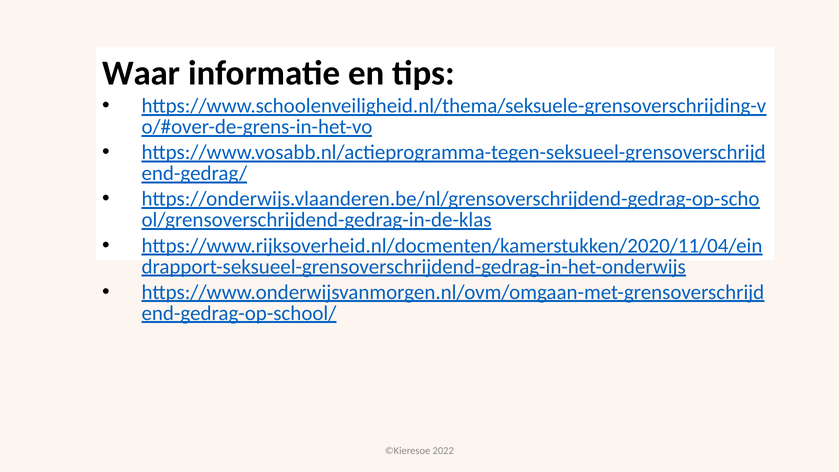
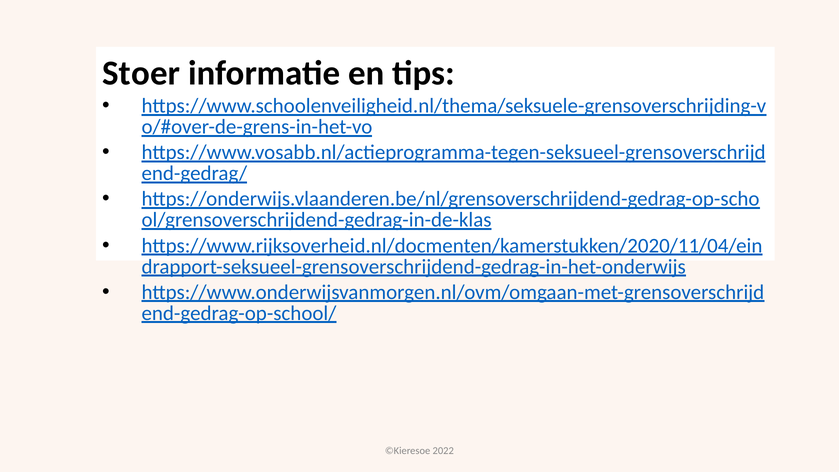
Waar: Waar -> Stoer
